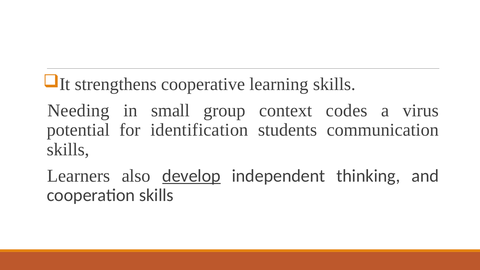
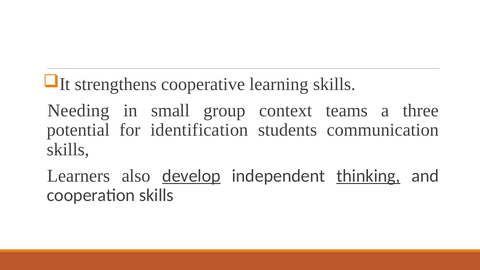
codes: codes -> teams
virus: virus -> three
thinking underline: none -> present
